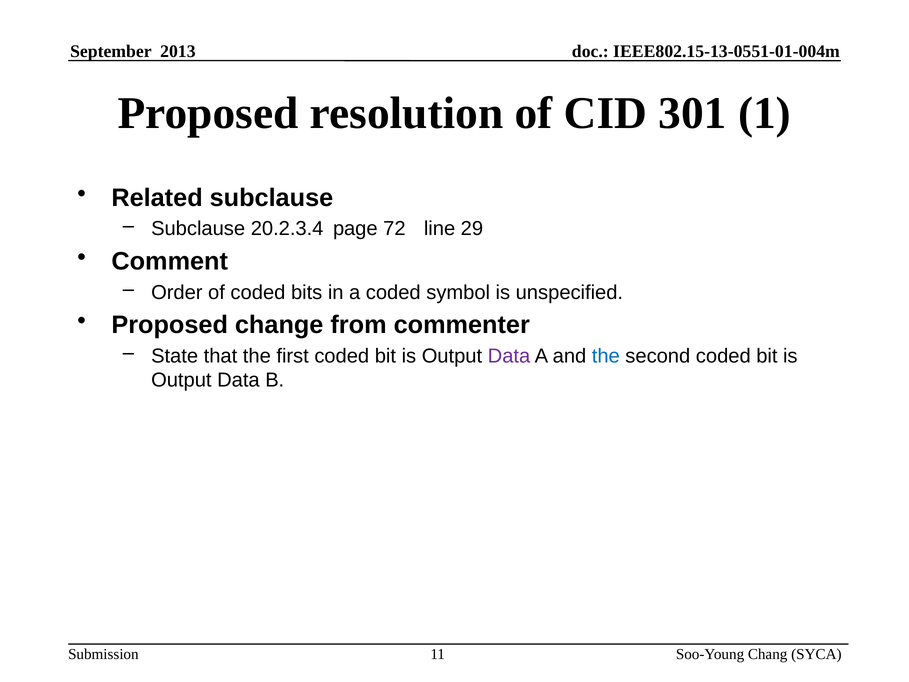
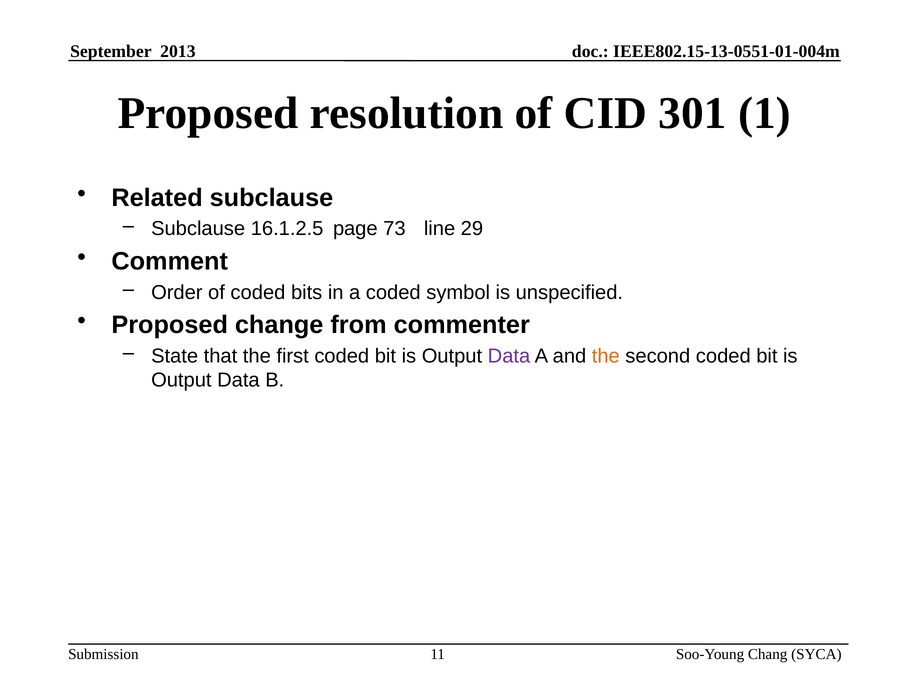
20.2.3.4: 20.2.3.4 -> 16.1.2.5
72: 72 -> 73
the at (606, 356) colour: blue -> orange
